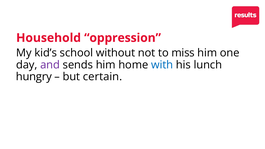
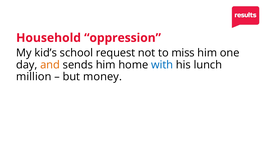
without: without -> request
and colour: purple -> orange
hungry: hungry -> million
certain: certain -> money
